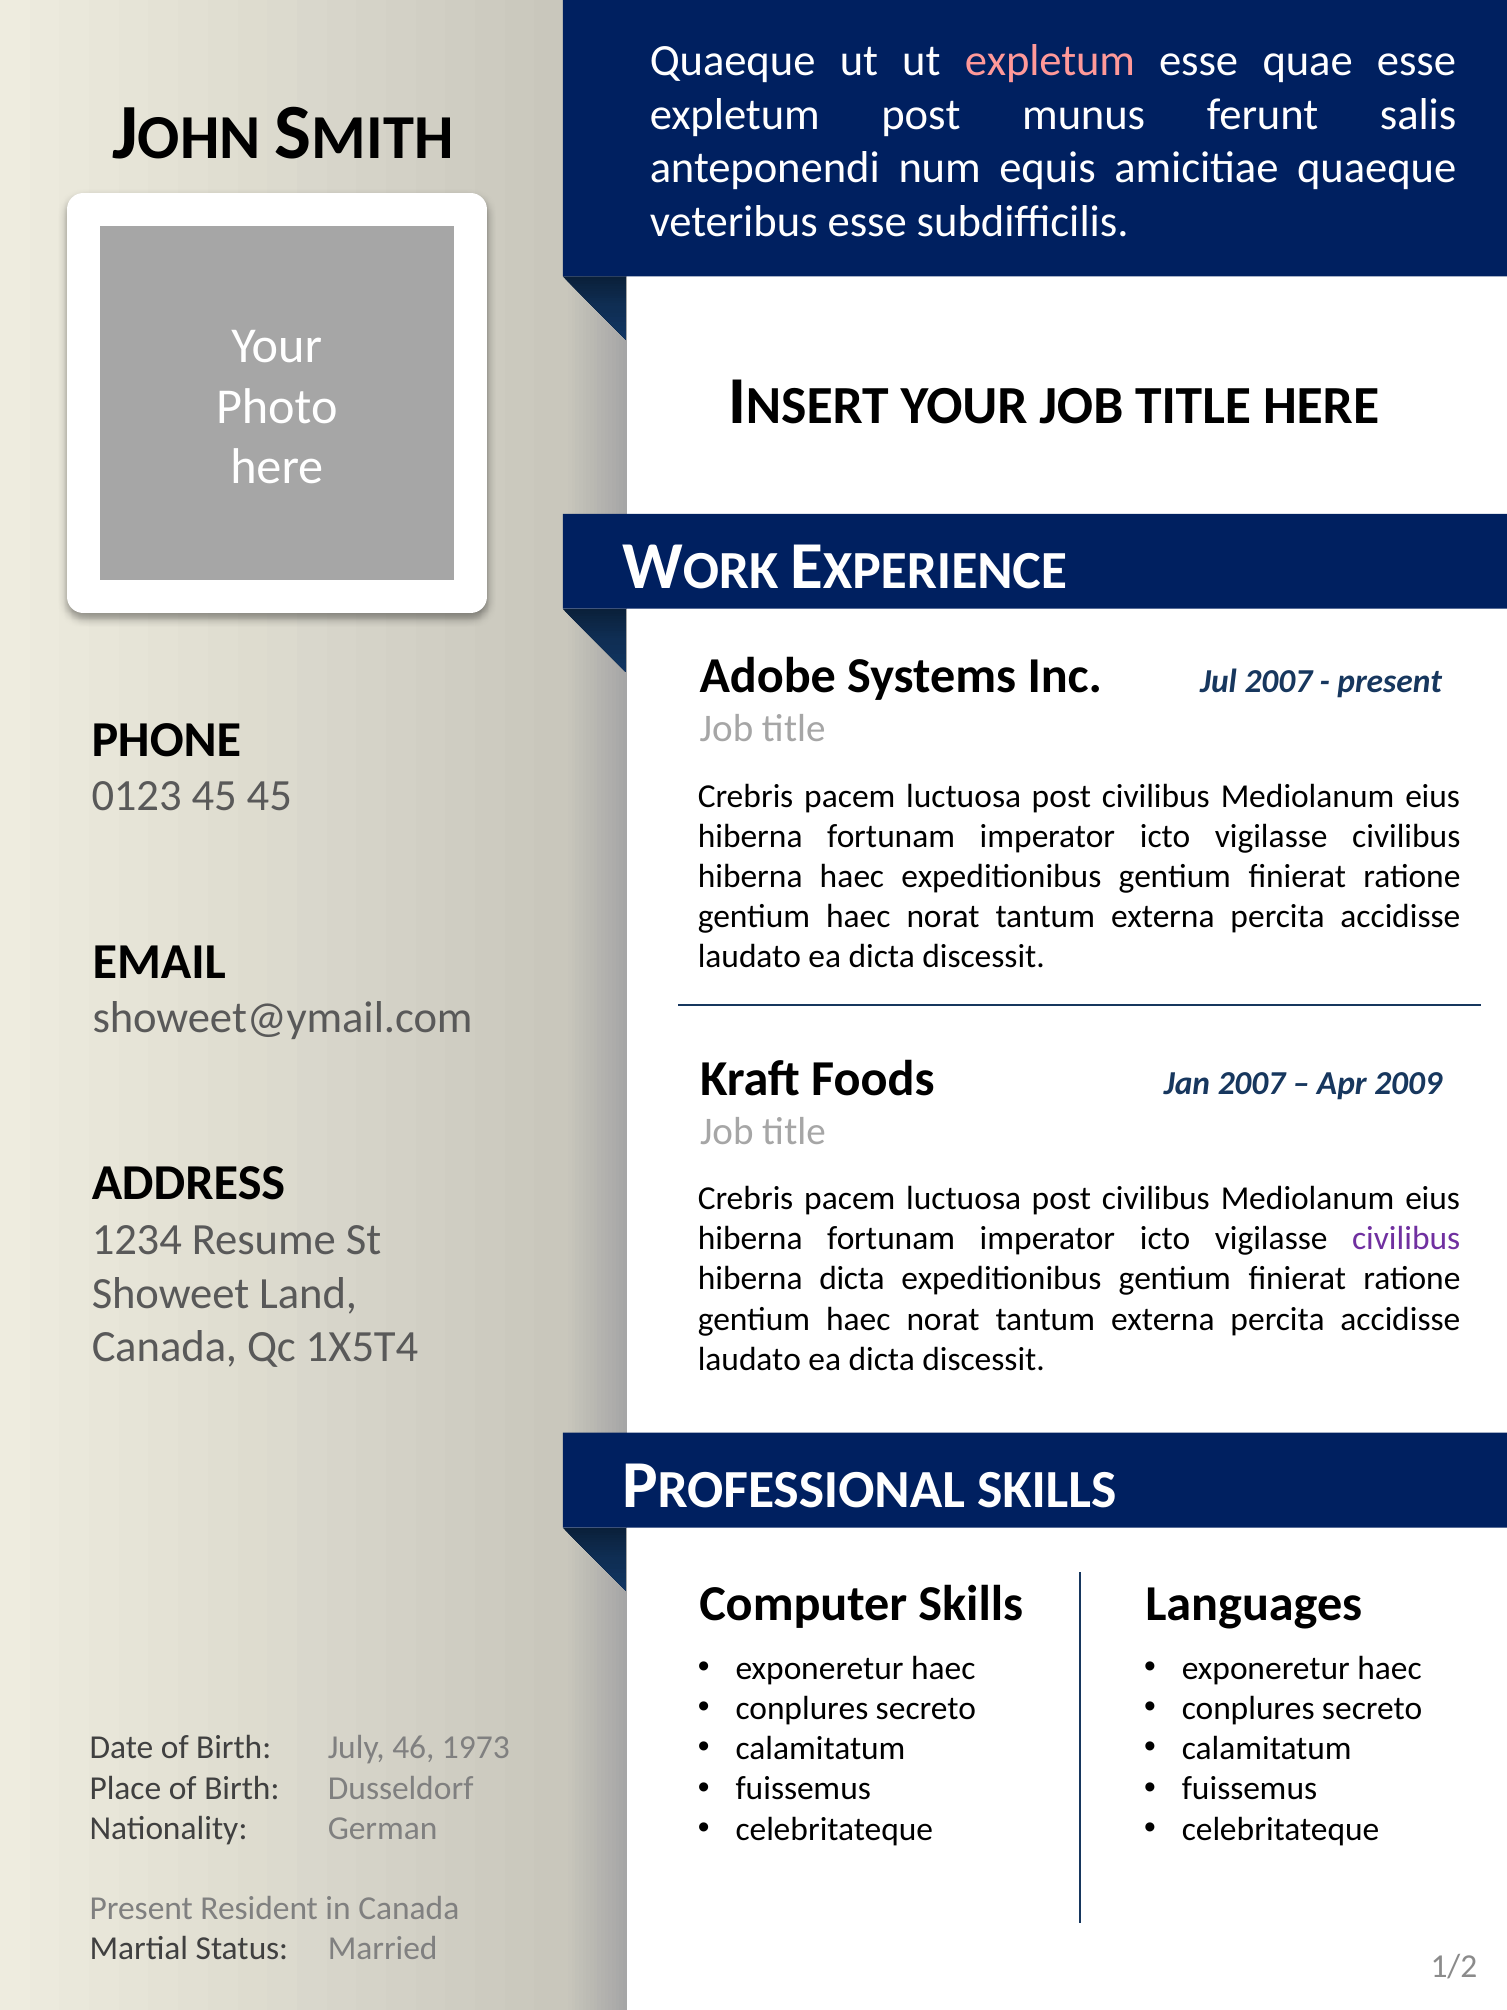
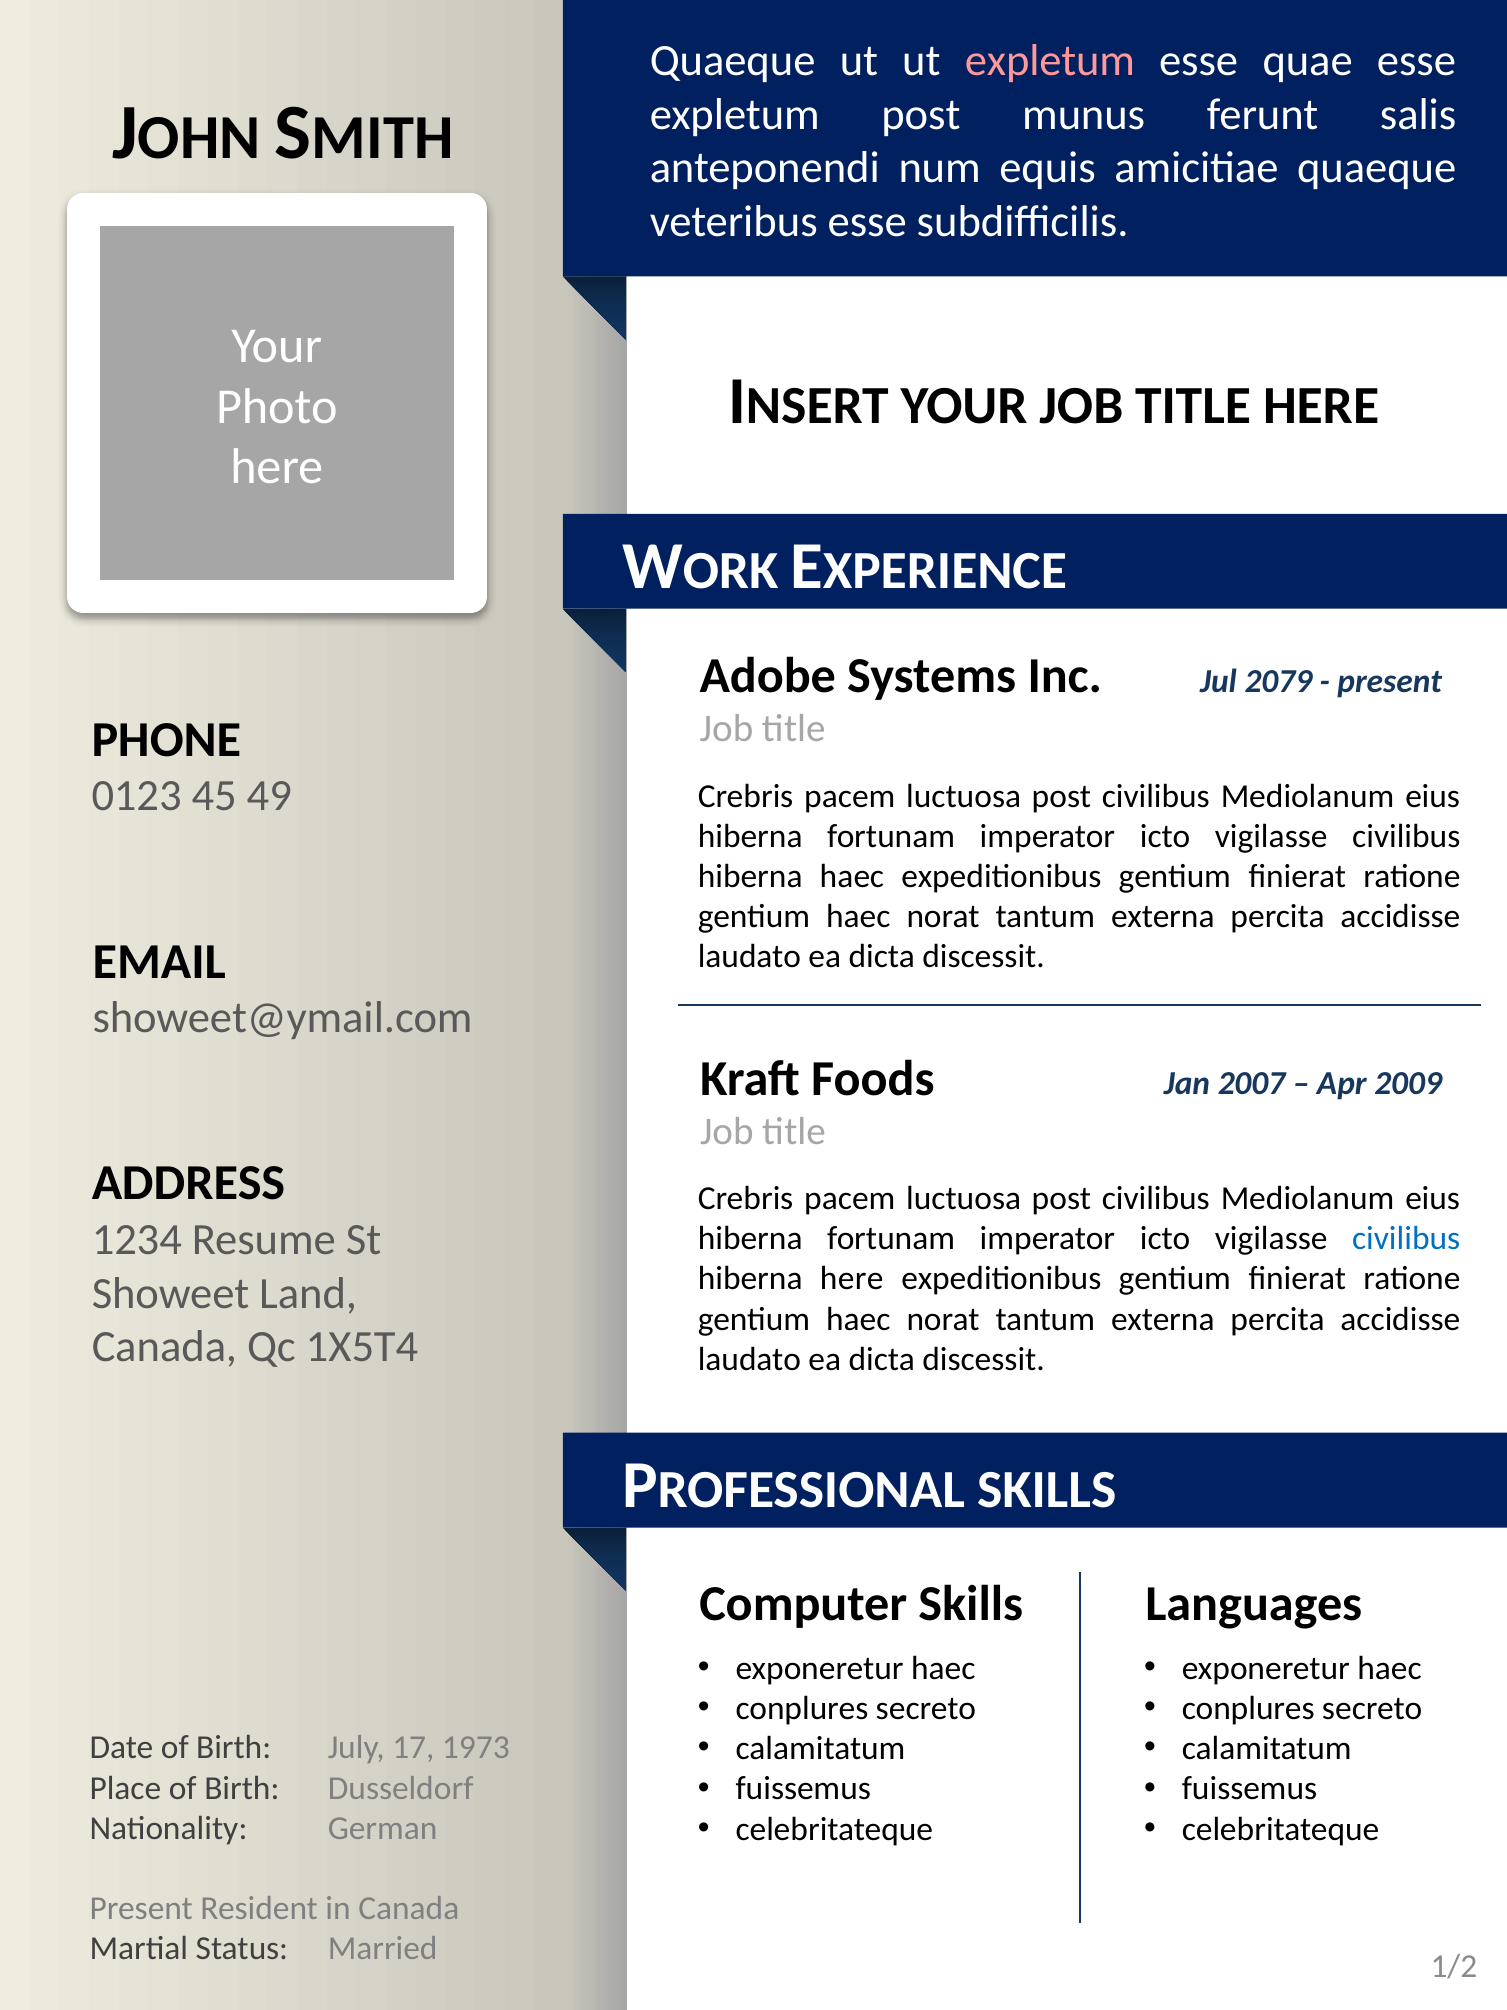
Jul 2007: 2007 -> 2079
45 45: 45 -> 49
civilibus at (1406, 1238) colour: purple -> blue
hiberna dicta: dicta -> here
46: 46 -> 17
